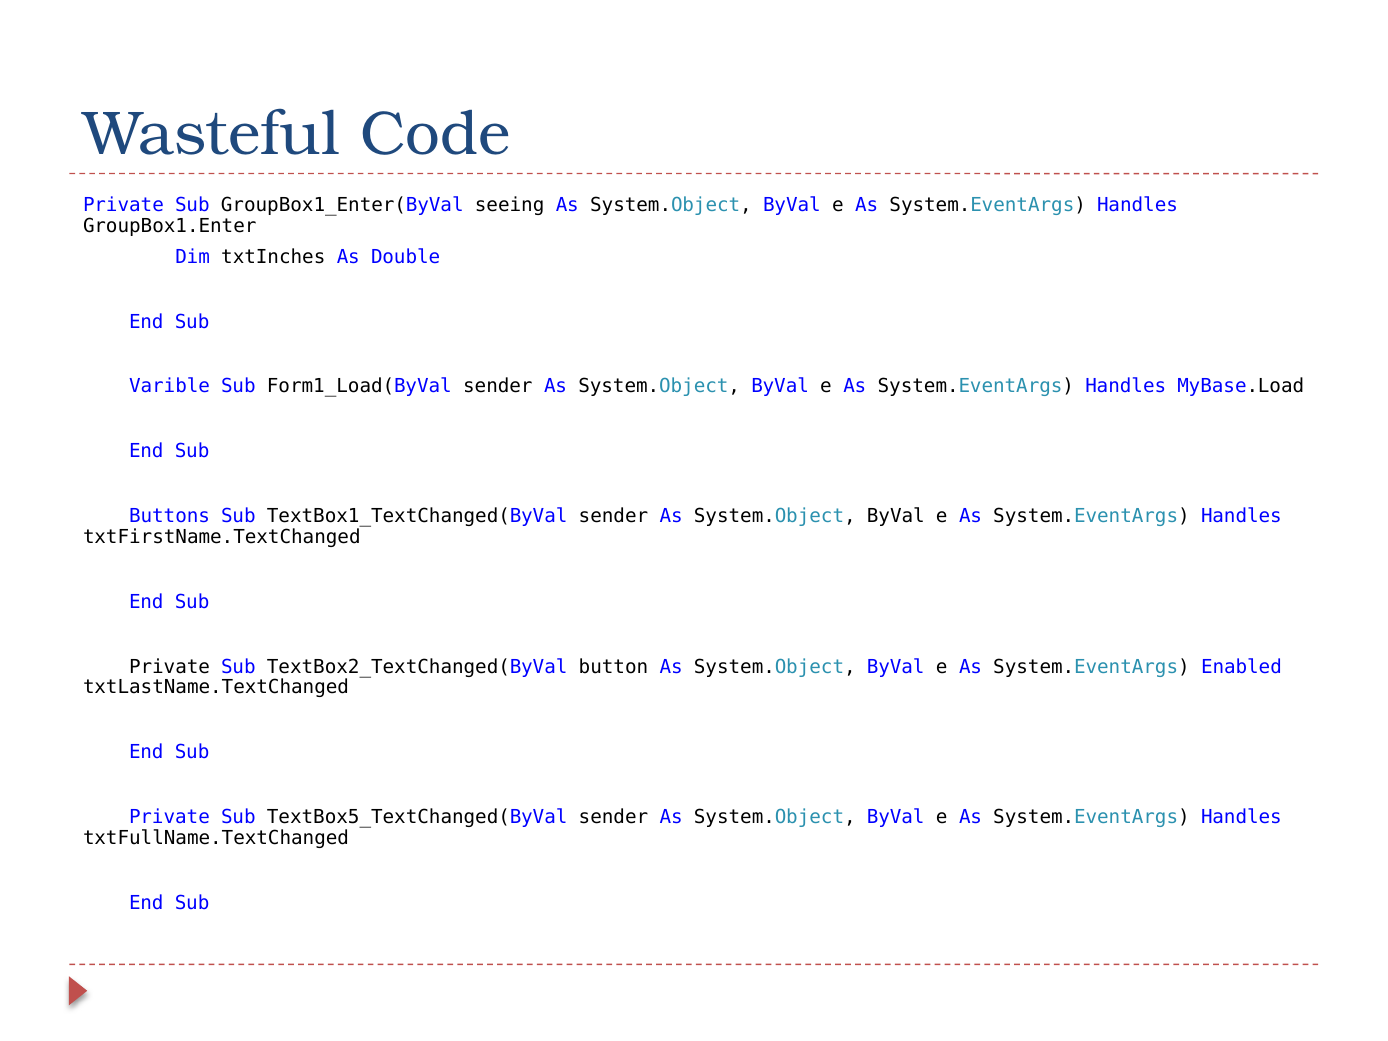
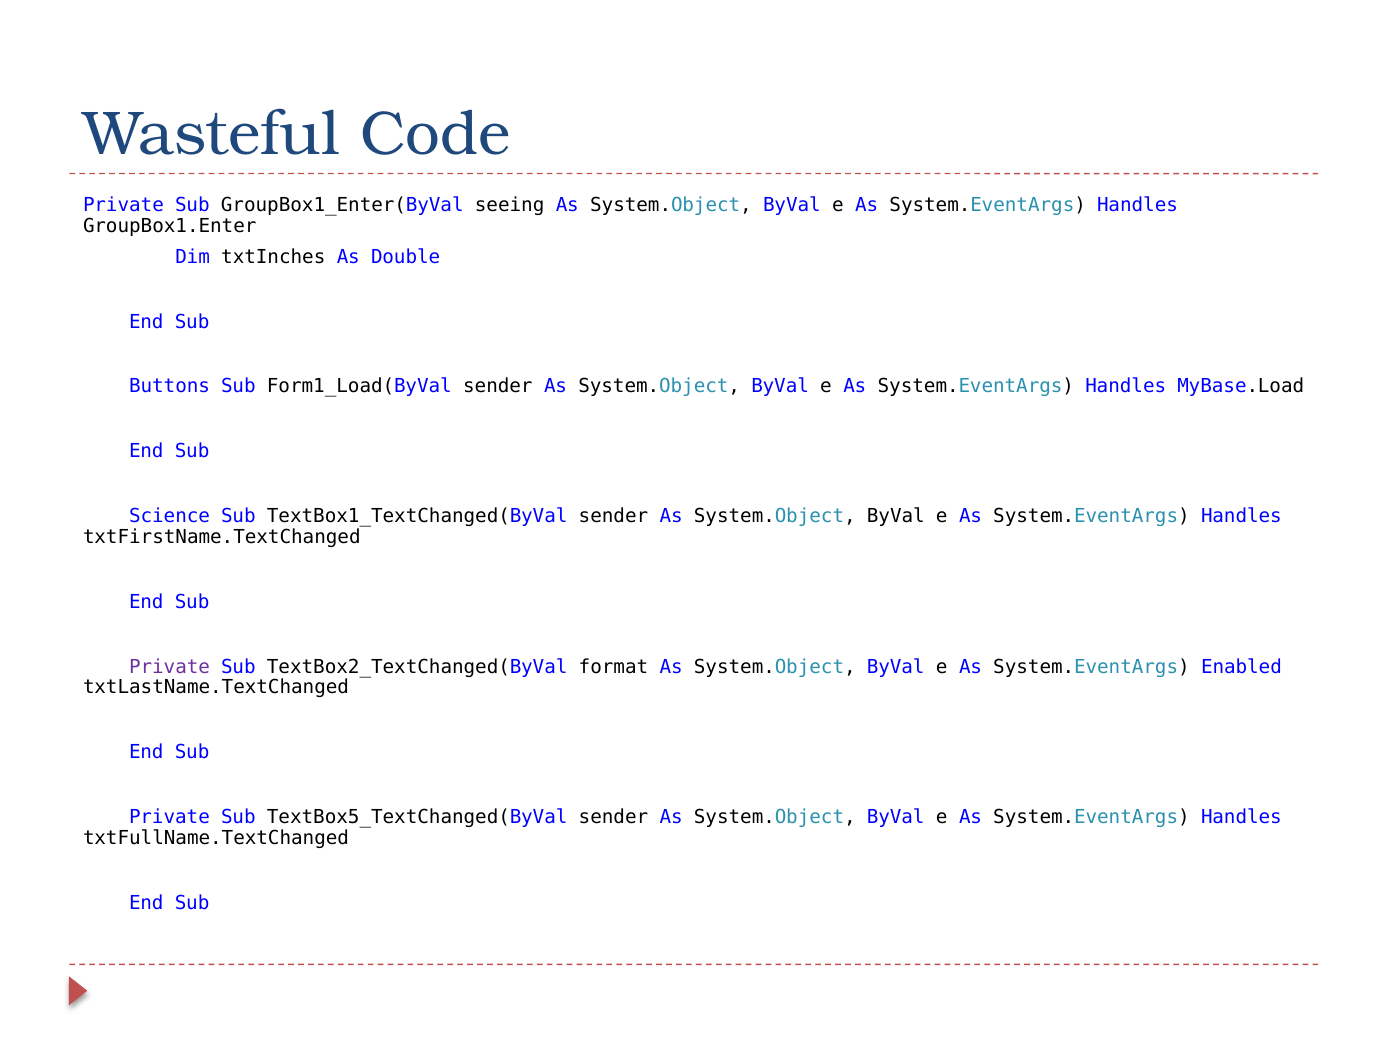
Varible: Varible -> Buttons
Buttons: Buttons -> Science
Private at (170, 667) colour: black -> purple
button: button -> format
